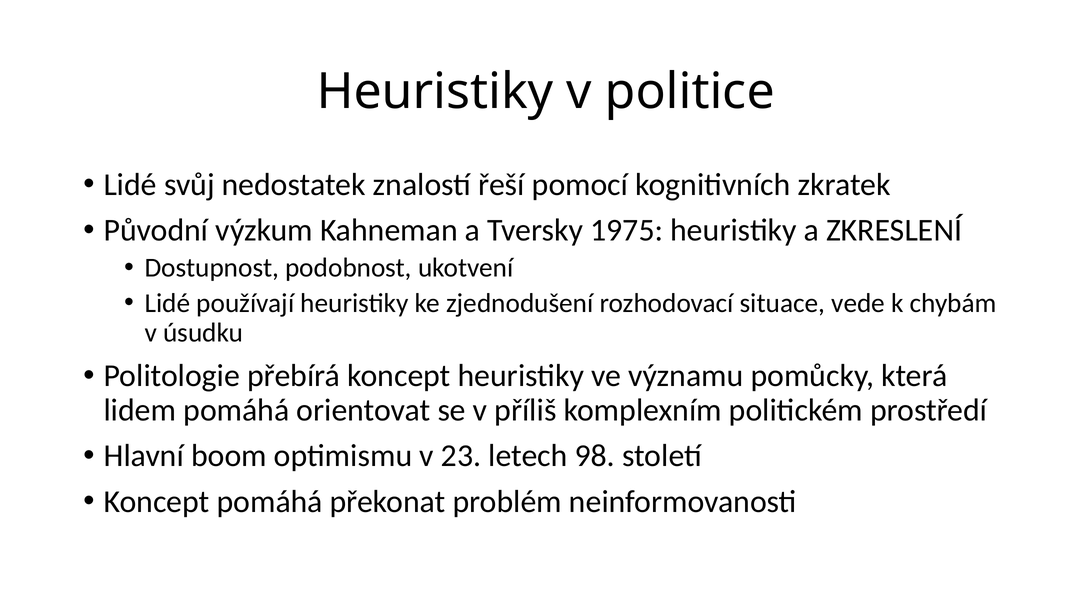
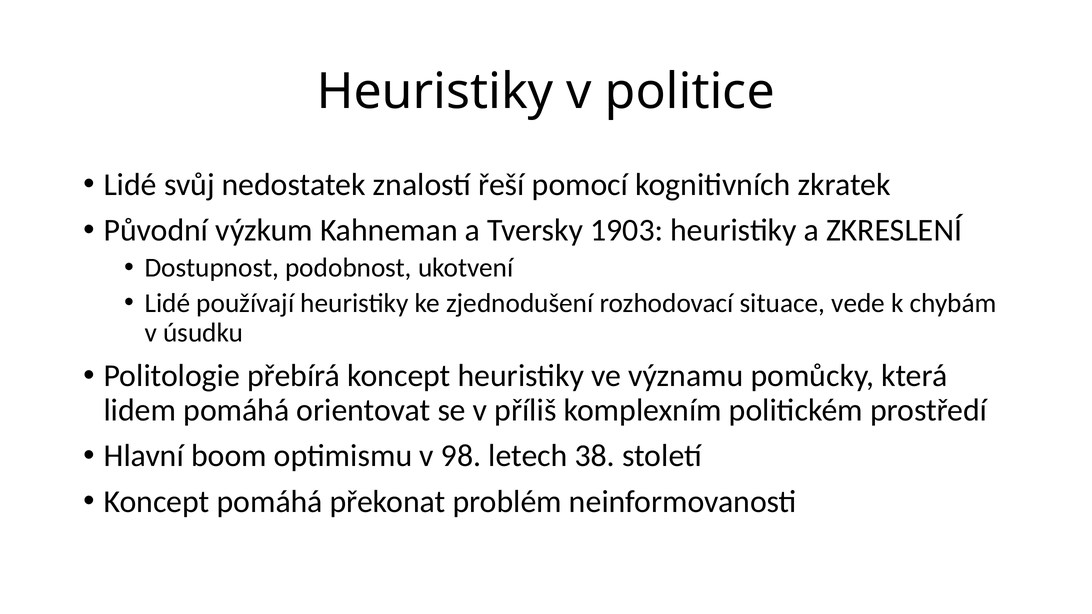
1975: 1975 -> 1903
23: 23 -> 98
98: 98 -> 38
